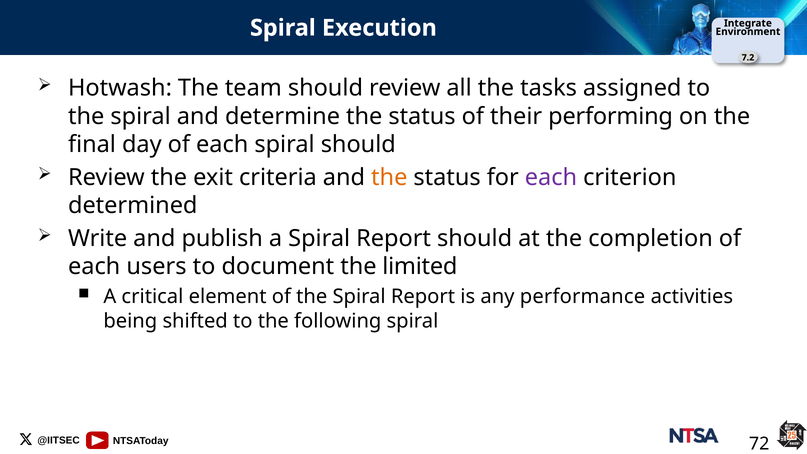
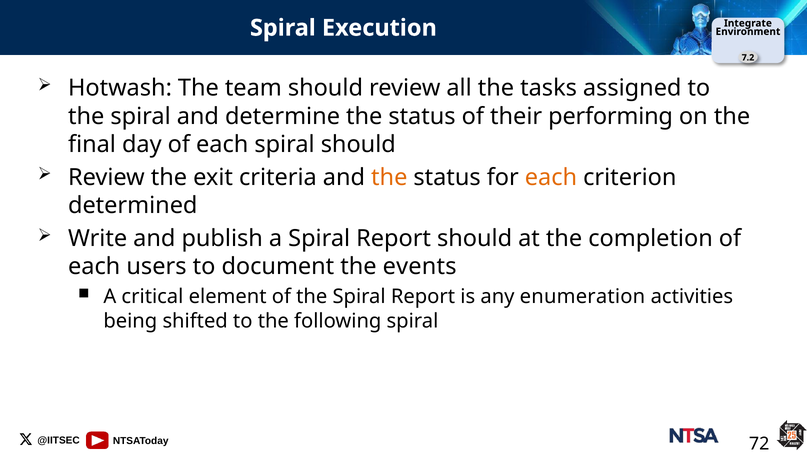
each at (551, 177) colour: purple -> orange
limited: limited -> events
performance: performance -> enumeration
